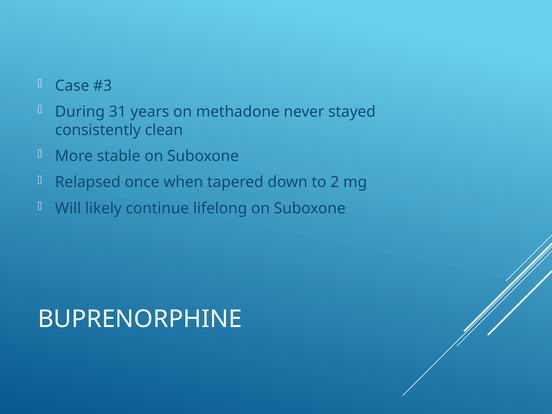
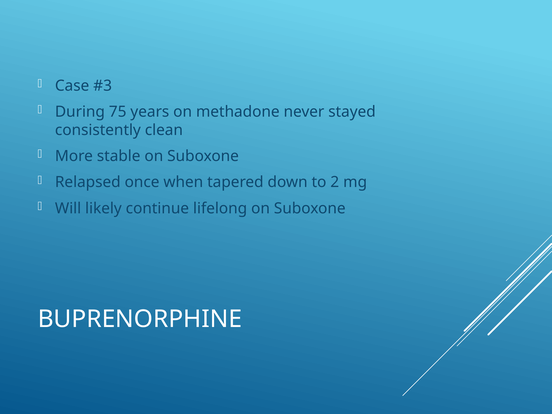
31: 31 -> 75
